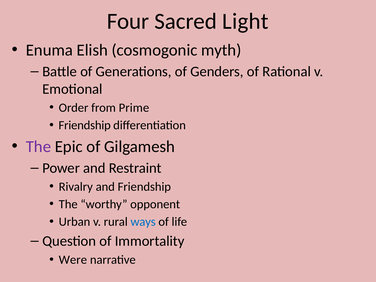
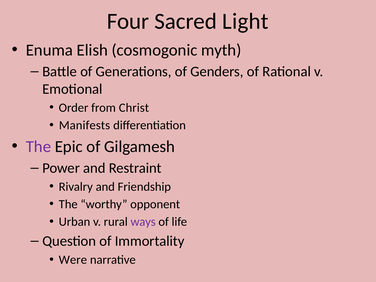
Prime: Prime -> Christ
Friendship at (85, 125): Friendship -> Manifests
ways colour: blue -> purple
